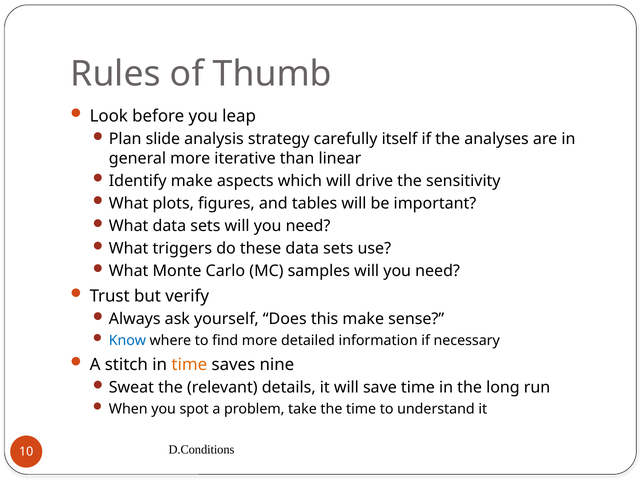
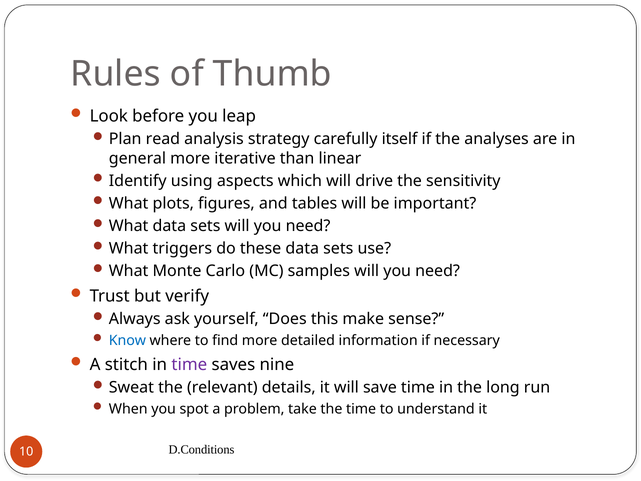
slide: slide -> read
Identify make: make -> using
time at (189, 364) colour: orange -> purple
